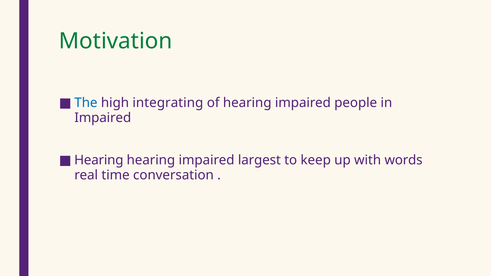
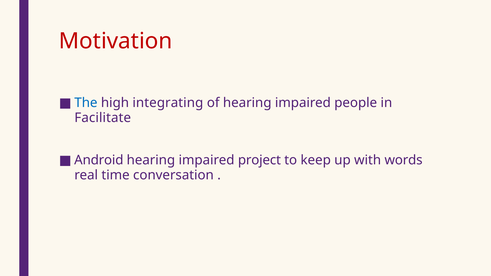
Motivation colour: green -> red
Impaired at (103, 118): Impaired -> Facilitate
Hearing at (99, 160): Hearing -> Android
largest: largest -> project
